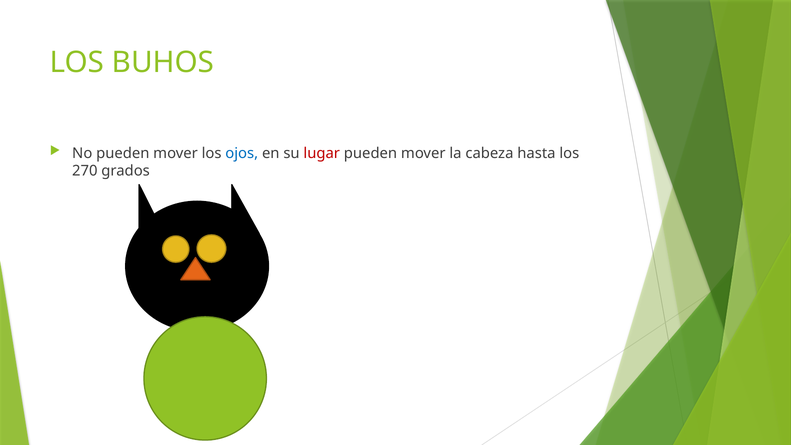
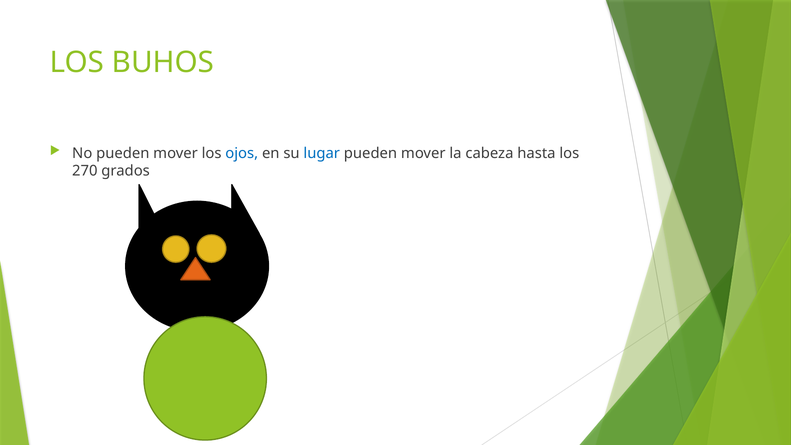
lugar colour: red -> blue
